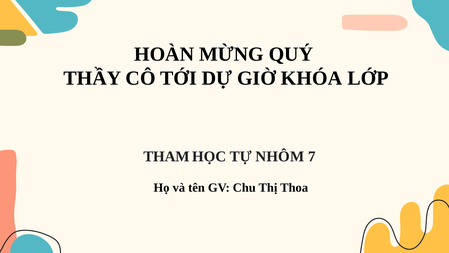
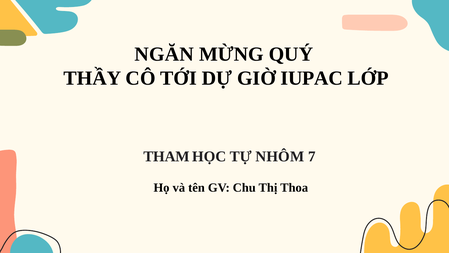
HOÀN: HOÀN -> NGĂN
KHÓA: KHÓA -> IUPAC
